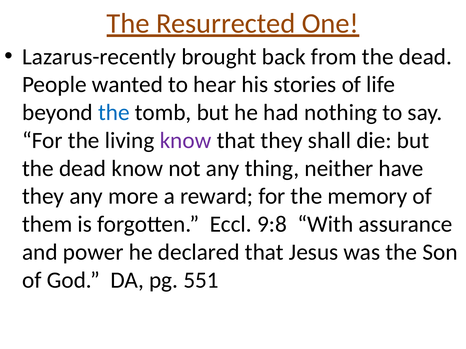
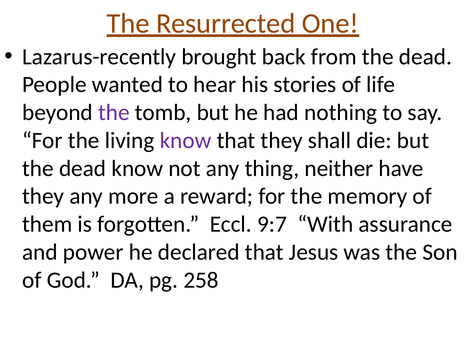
the at (114, 113) colour: blue -> purple
9:8: 9:8 -> 9:7
551: 551 -> 258
